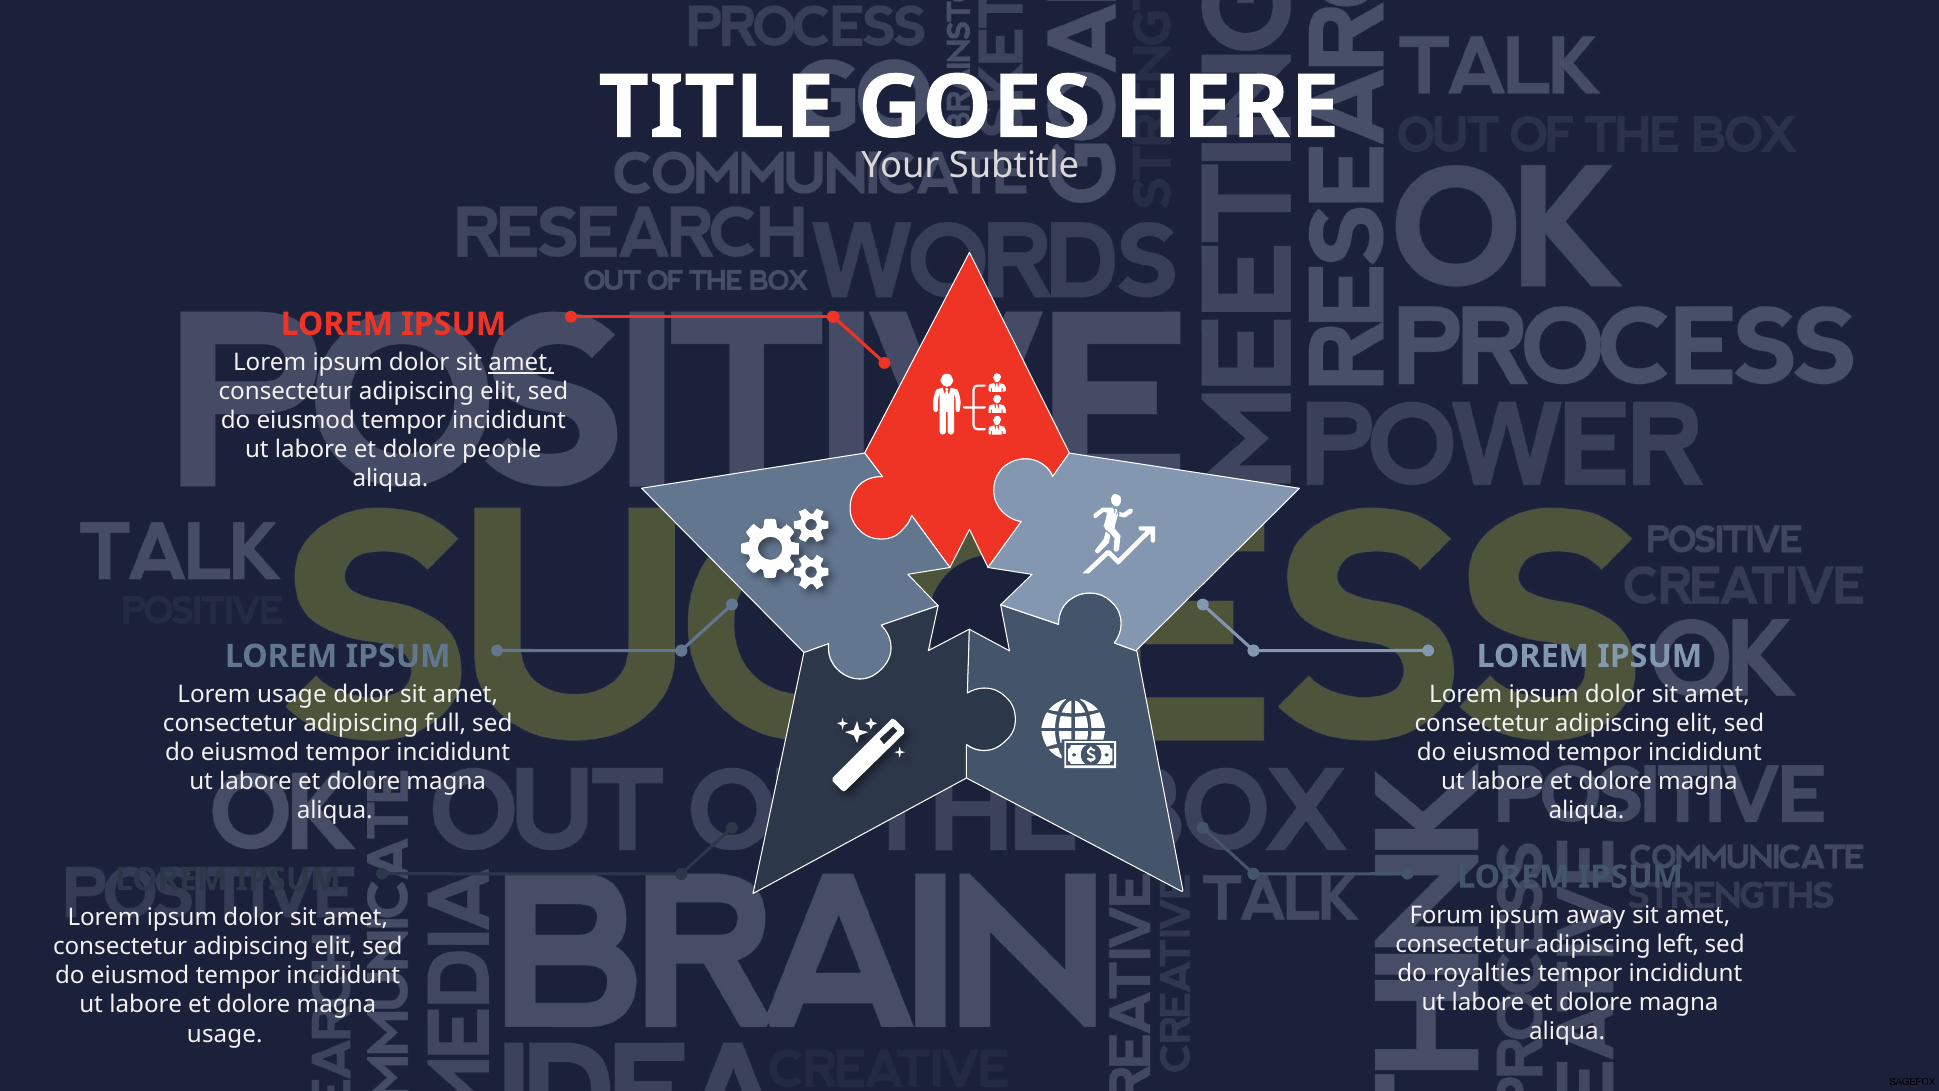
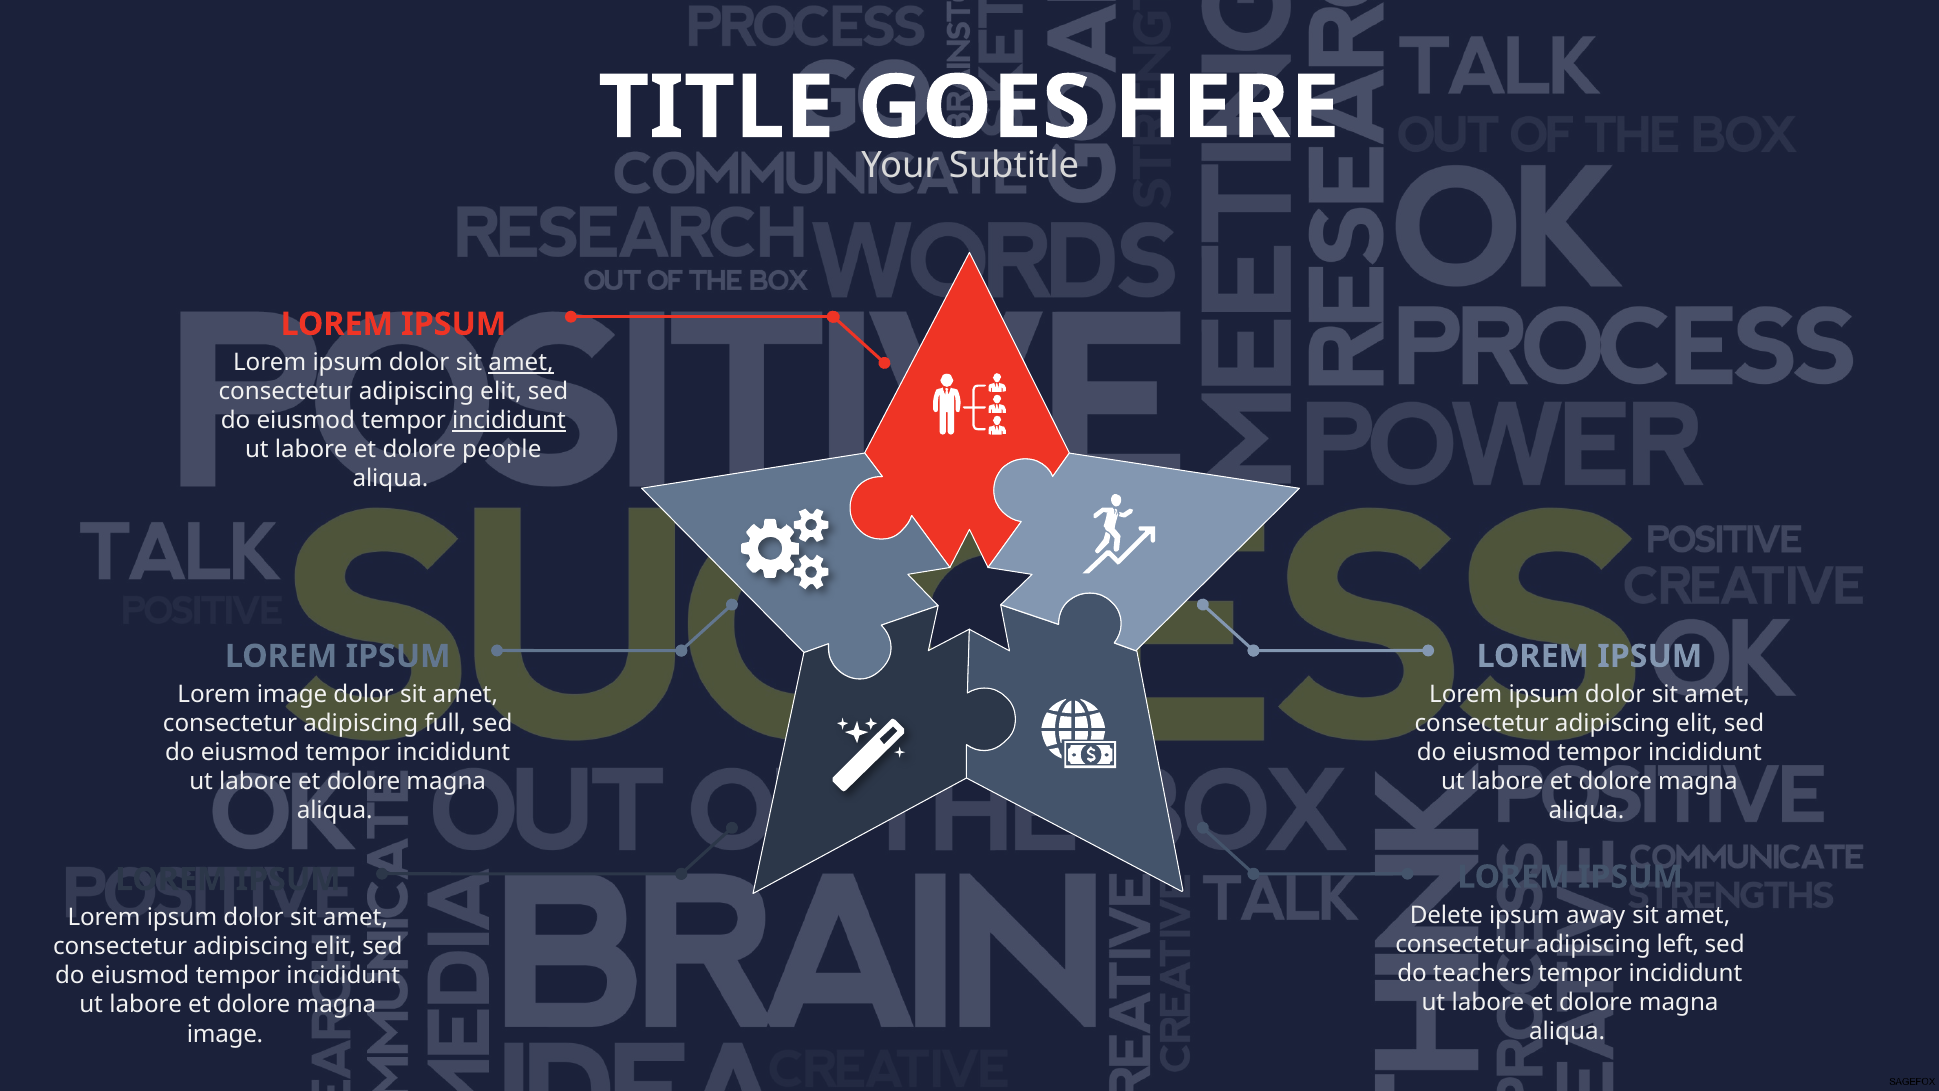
incididunt at (509, 420) underline: none -> present
Lorem usage: usage -> image
Forum: Forum -> Delete
royalties: royalties -> teachers
usage at (225, 1034): usage -> image
